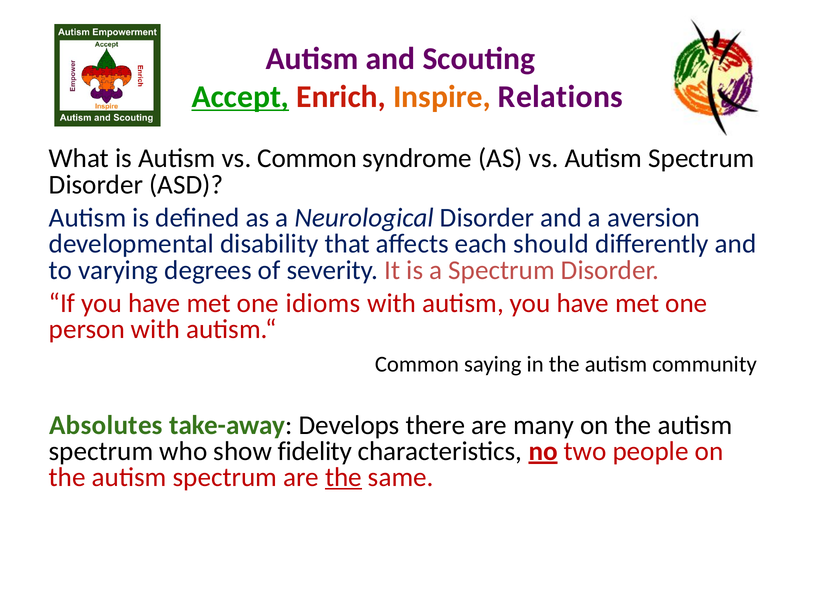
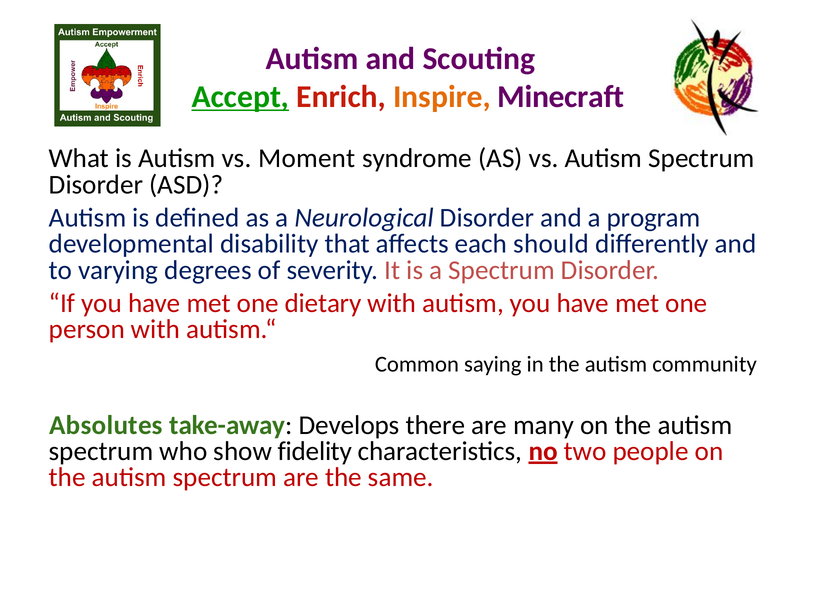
Relations: Relations -> Minecraft
vs Common: Common -> Moment
aversion: aversion -> program
idioms: idioms -> dietary
the at (343, 477) underline: present -> none
